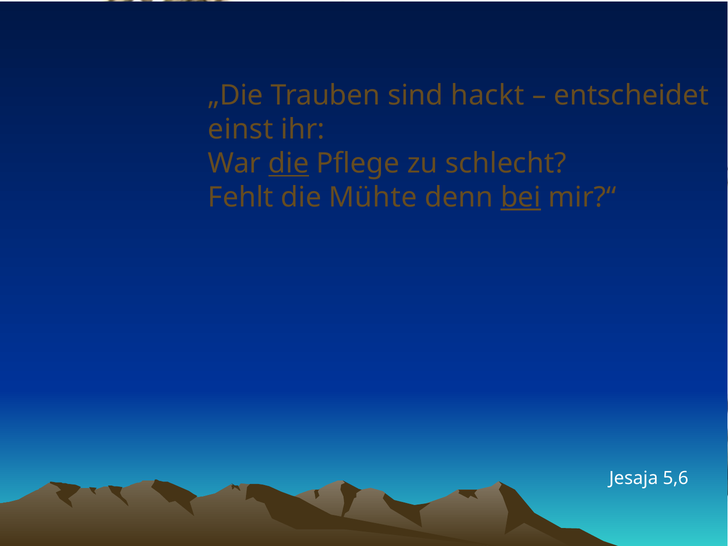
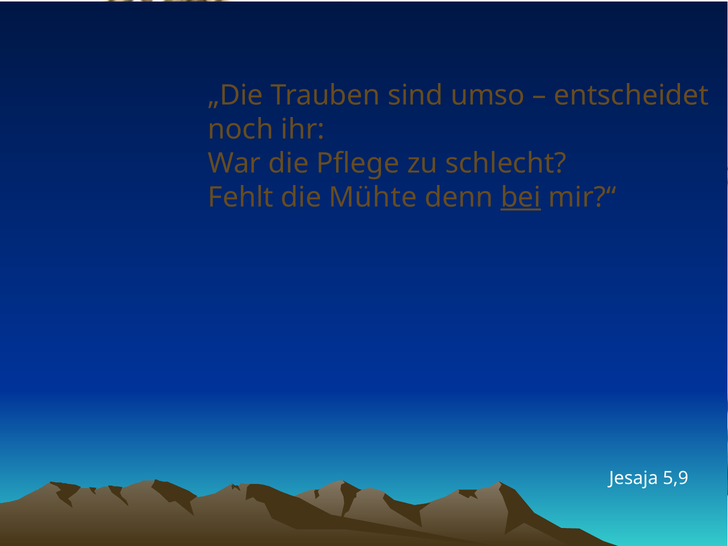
hackt: hackt -> umso
einst: einst -> noch
die at (289, 163) underline: present -> none
5,6: 5,6 -> 5,9
